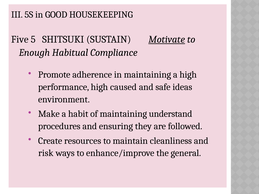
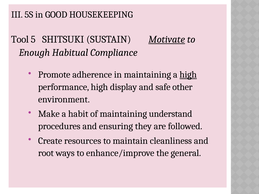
Five: Five -> Tool
high at (188, 75) underline: none -> present
caused: caused -> display
ideas: ideas -> other
risk: risk -> root
